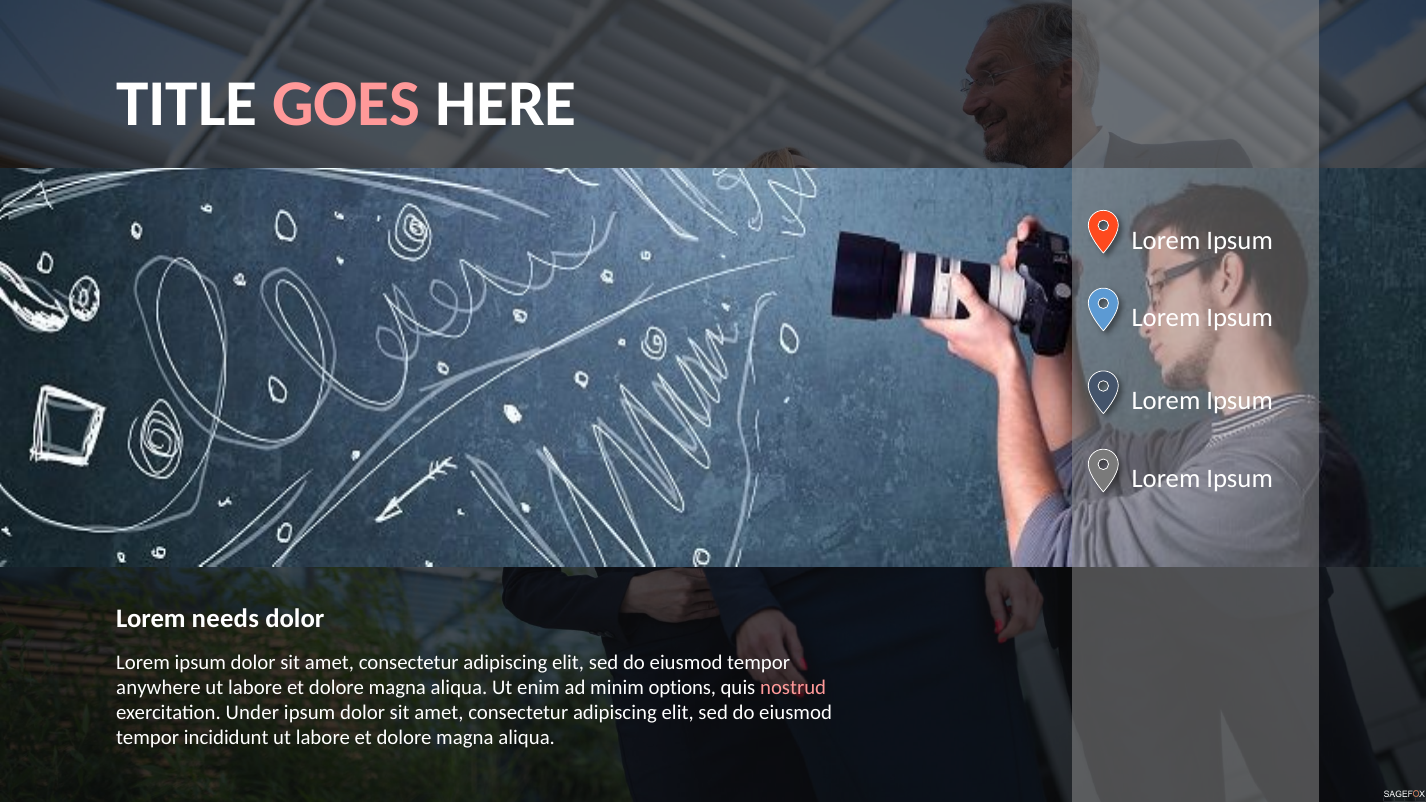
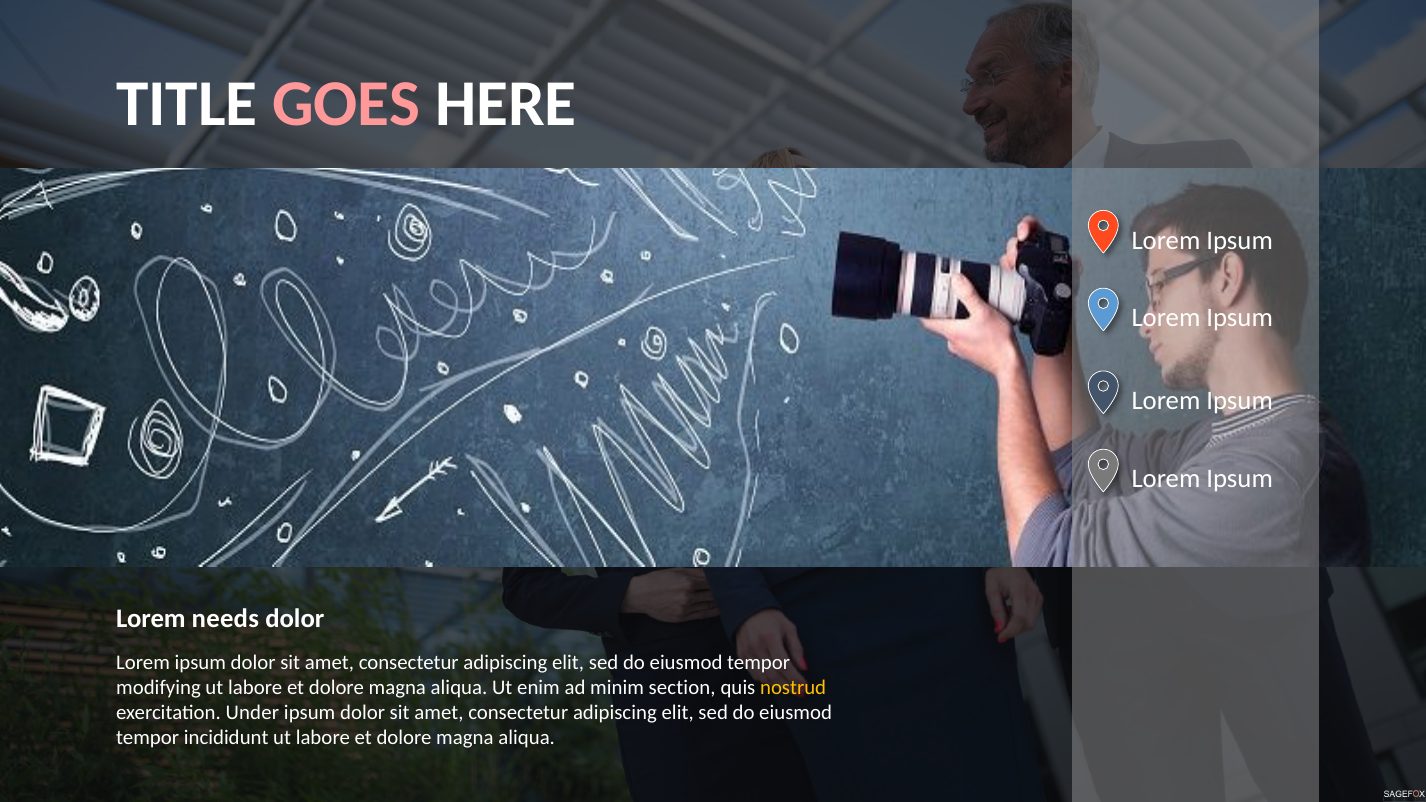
anywhere: anywhere -> modifying
options: options -> section
nostrud colour: pink -> yellow
